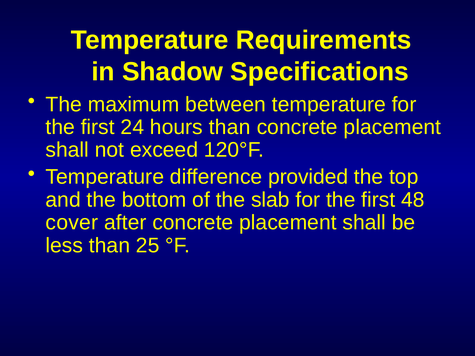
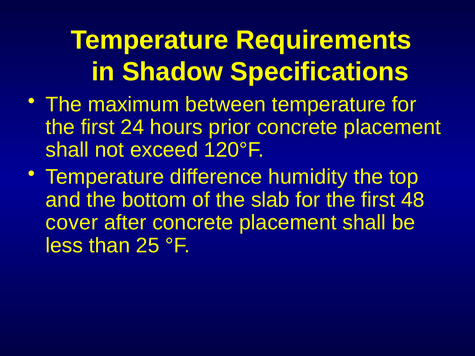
hours than: than -> prior
provided: provided -> humidity
